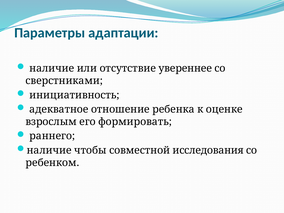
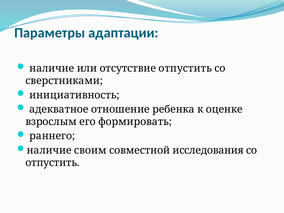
отсутствие увереннее: увереннее -> отпустить
чтобы: чтобы -> своим
ребенком at (52, 163): ребенком -> отпустить
